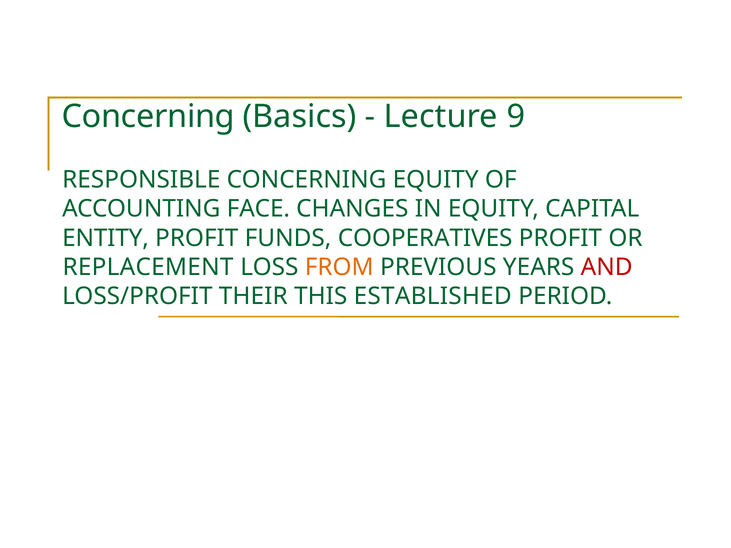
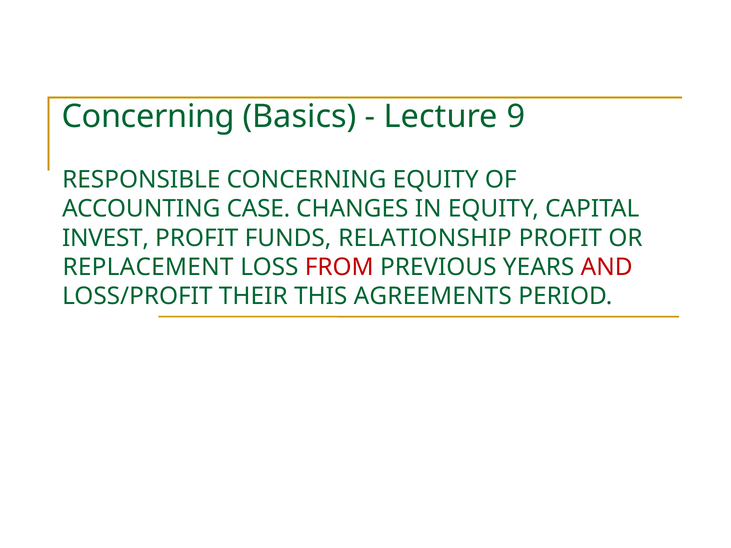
FACE: FACE -> CASE
ENTITY: ENTITY -> INVEST
COOPERATIVES: COOPERATIVES -> RELATIONSHIP
FROM colour: orange -> red
ESTABLISHED: ESTABLISHED -> AGREEMENTS
